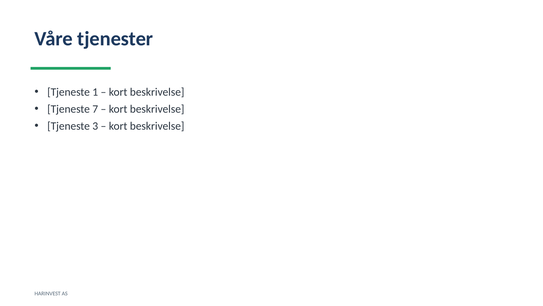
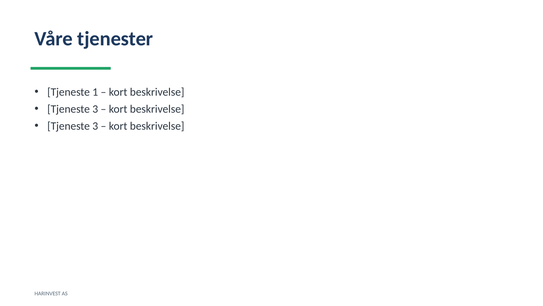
7 at (95, 109): 7 -> 3
